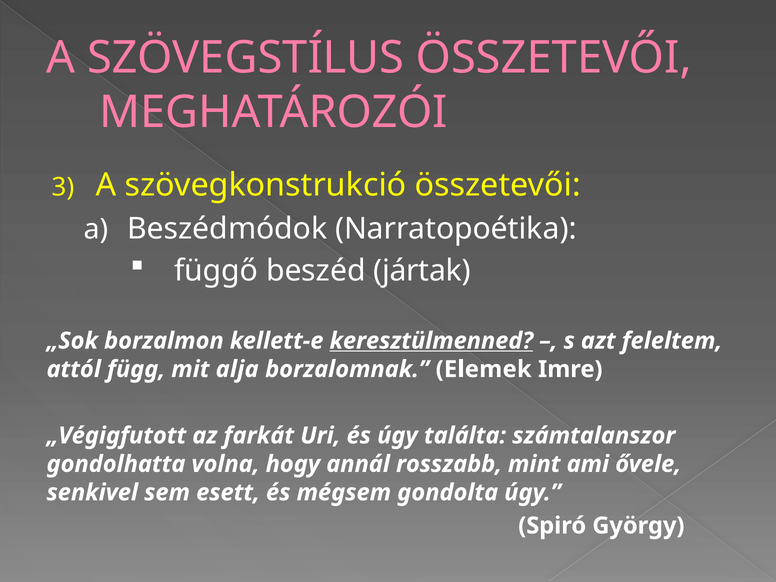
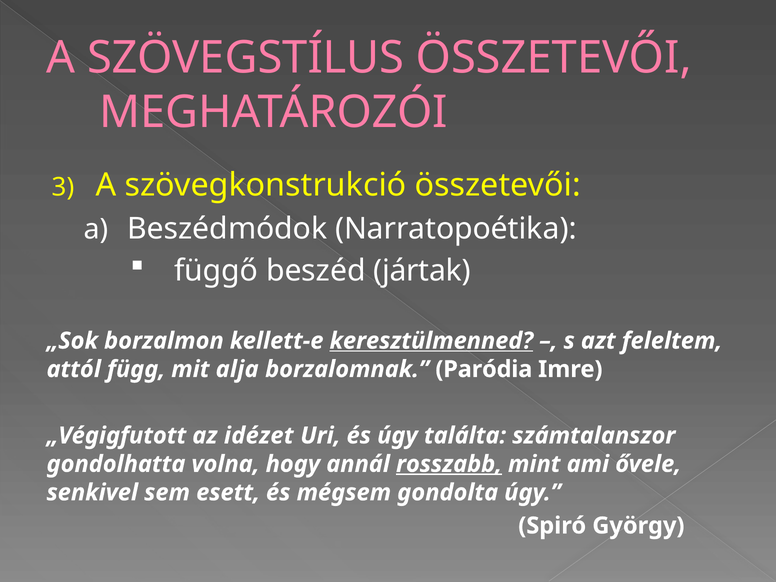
Elemek: Elemek -> Paródia
farkát: farkát -> idézet
rosszabb underline: none -> present
